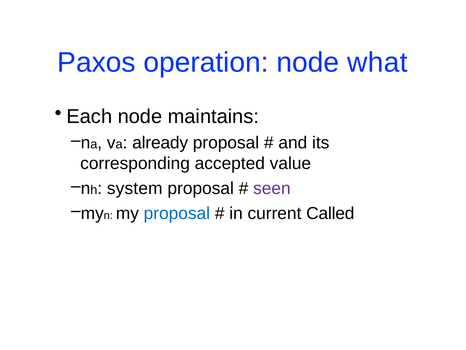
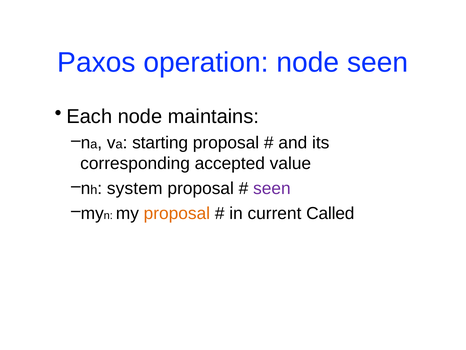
node what: what -> seen
already: already -> starting
proposal at (177, 213) colour: blue -> orange
